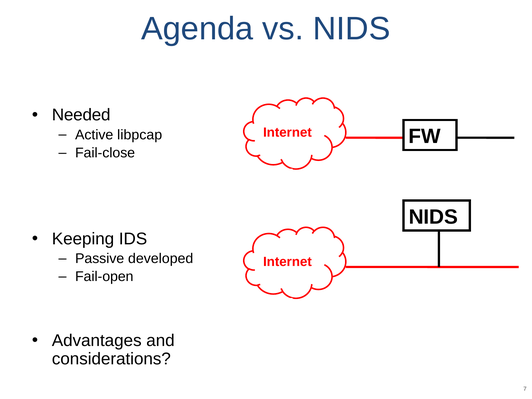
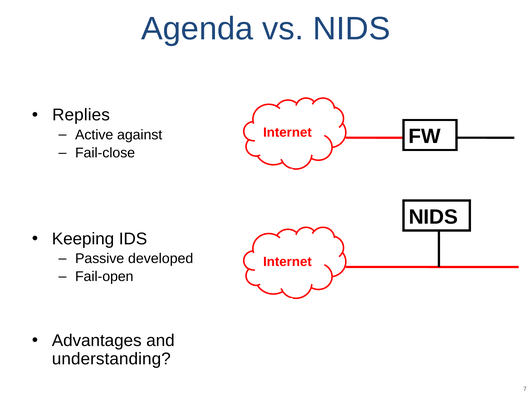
Needed: Needed -> Replies
libpcap: libpcap -> against
considerations: considerations -> understanding
